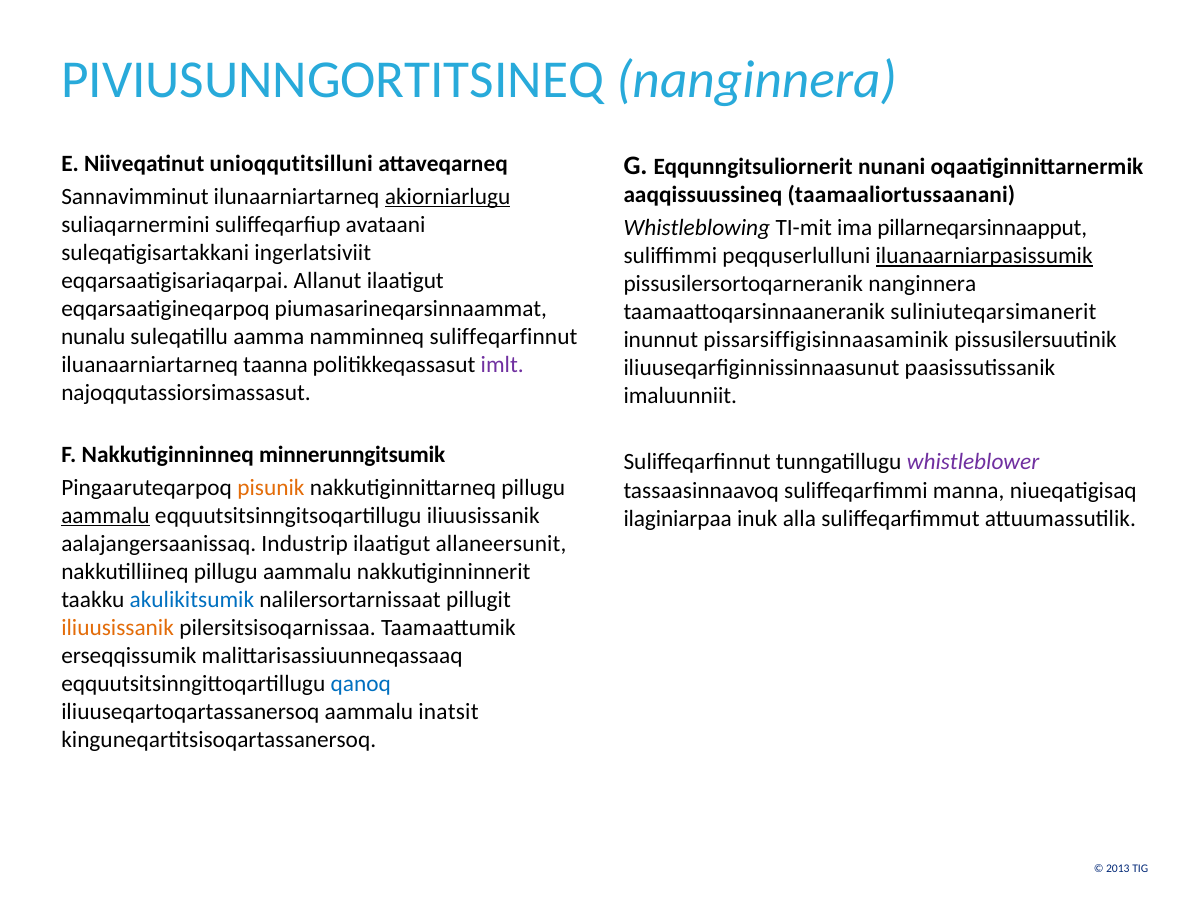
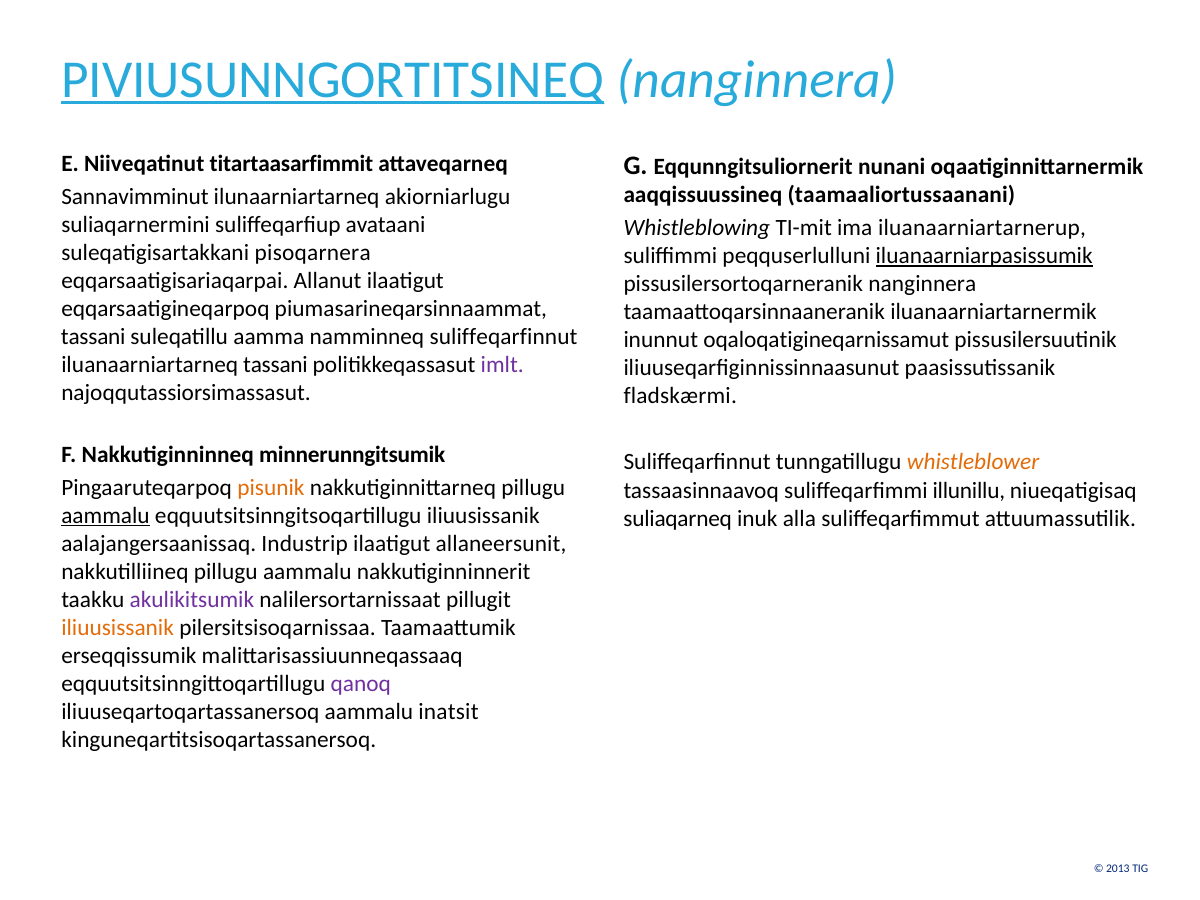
PIVIUSUNNGORTITSINEQ underline: none -> present
unioqqutitsilluni: unioqqutitsilluni -> titartaasarfimmit
akiorniarlugu underline: present -> none
pillarneqarsinnaapput: pillarneqarsinnaapput -> iluanaarniartarnerup
ingerlatsiviit: ingerlatsiviit -> pisoqarnera
suliniuteqarsimanerit: suliniuteqarsimanerit -> iluanaarniartarnermik
nunalu at (93, 336): nunalu -> tassani
pissarsiffigisinnaasaminik: pissarsiffigisinnaasaminik -> oqaloqatigineqarnissamut
iluanaarniartarneq taanna: taanna -> tassani
imaluunniit: imaluunniit -> fladskærmi
whistleblower colour: purple -> orange
manna: manna -> illunillu
ilaginiarpaa: ilaginiarpaa -> suliaqarneq
akulikitsumik colour: blue -> purple
qanoq colour: blue -> purple
